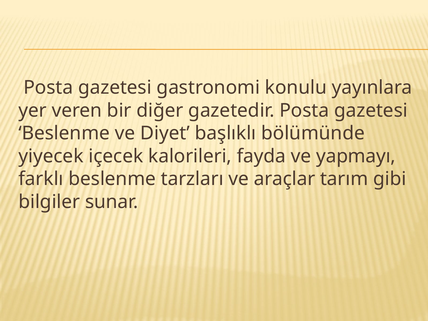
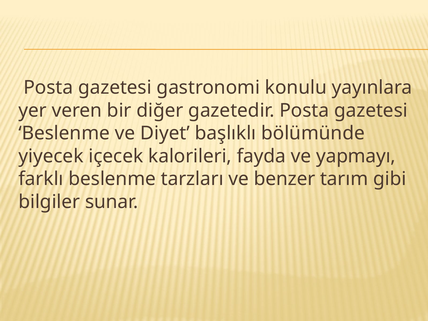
araçlar: araçlar -> benzer
